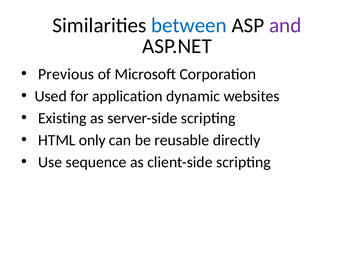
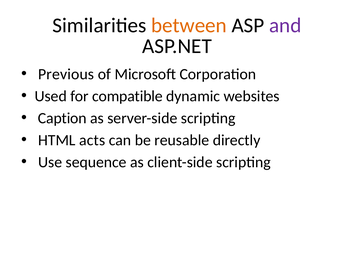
between colour: blue -> orange
application: application -> compatible
Existing: Existing -> Caption
only: only -> acts
